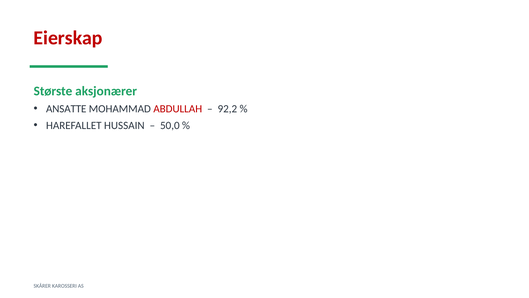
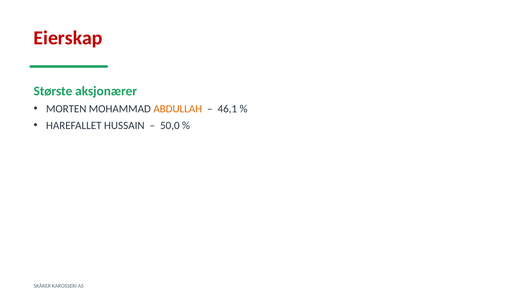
ANSATTE: ANSATTE -> MORTEN
ABDULLAH colour: red -> orange
92,2: 92,2 -> 46,1
